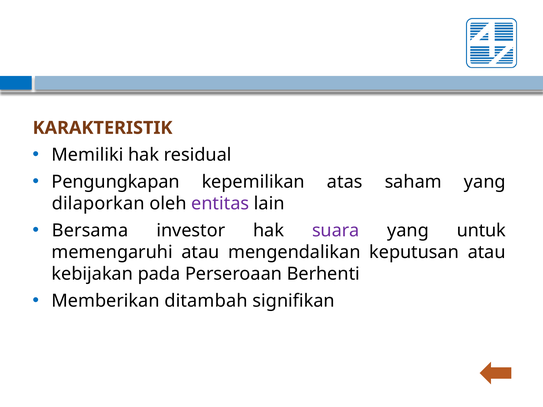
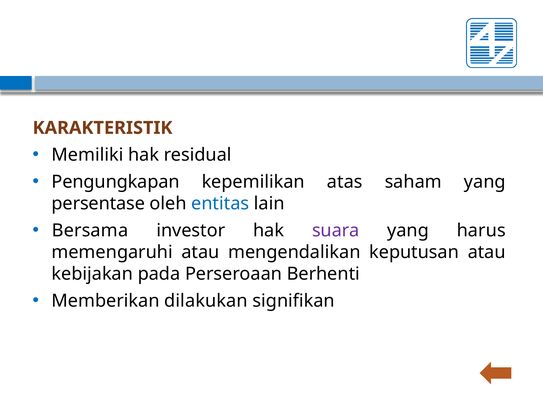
dilaporkan: dilaporkan -> persentase
entitas colour: purple -> blue
untuk: untuk -> harus
ditambah: ditambah -> dilakukan
